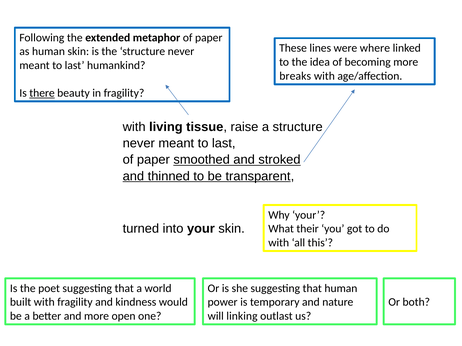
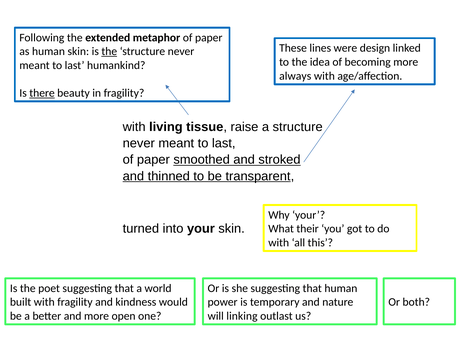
where: where -> design
the at (109, 52) underline: none -> present
breaks: breaks -> always
